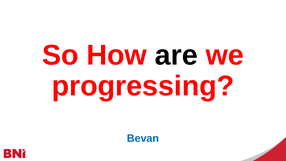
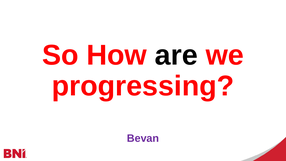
Bevan colour: blue -> purple
